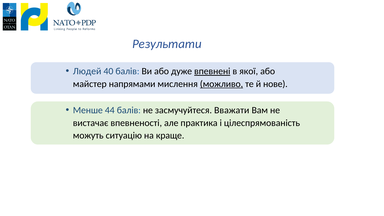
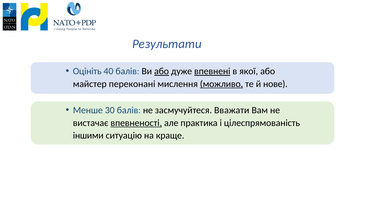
Людей: Людей -> Оцініть
або at (162, 71) underline: none -> present
напрямами: напрямами -> переконані
44: 44 -> 30
впевненості underline: none -> present
можуть: можуть -> іншими
